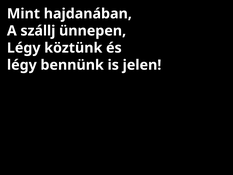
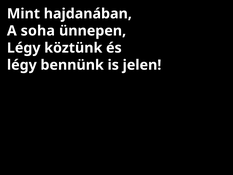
szállj: szállj -> soha
